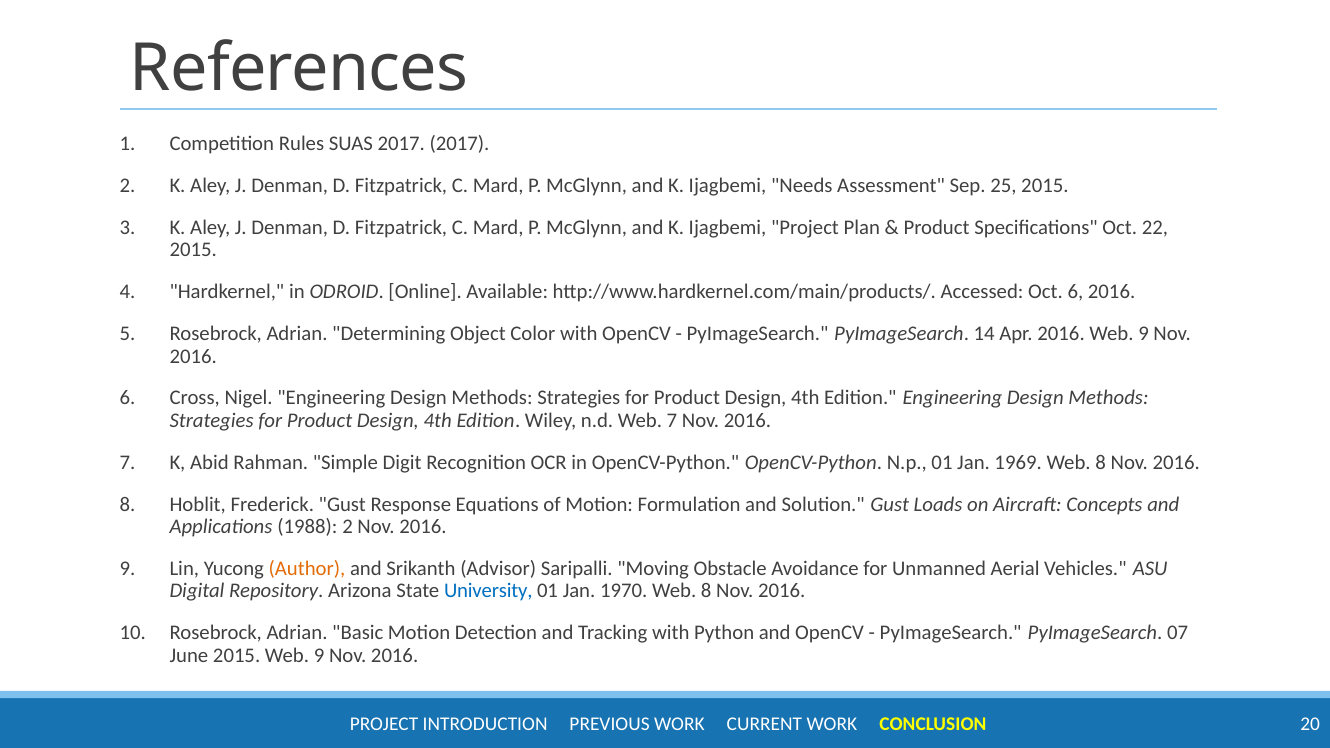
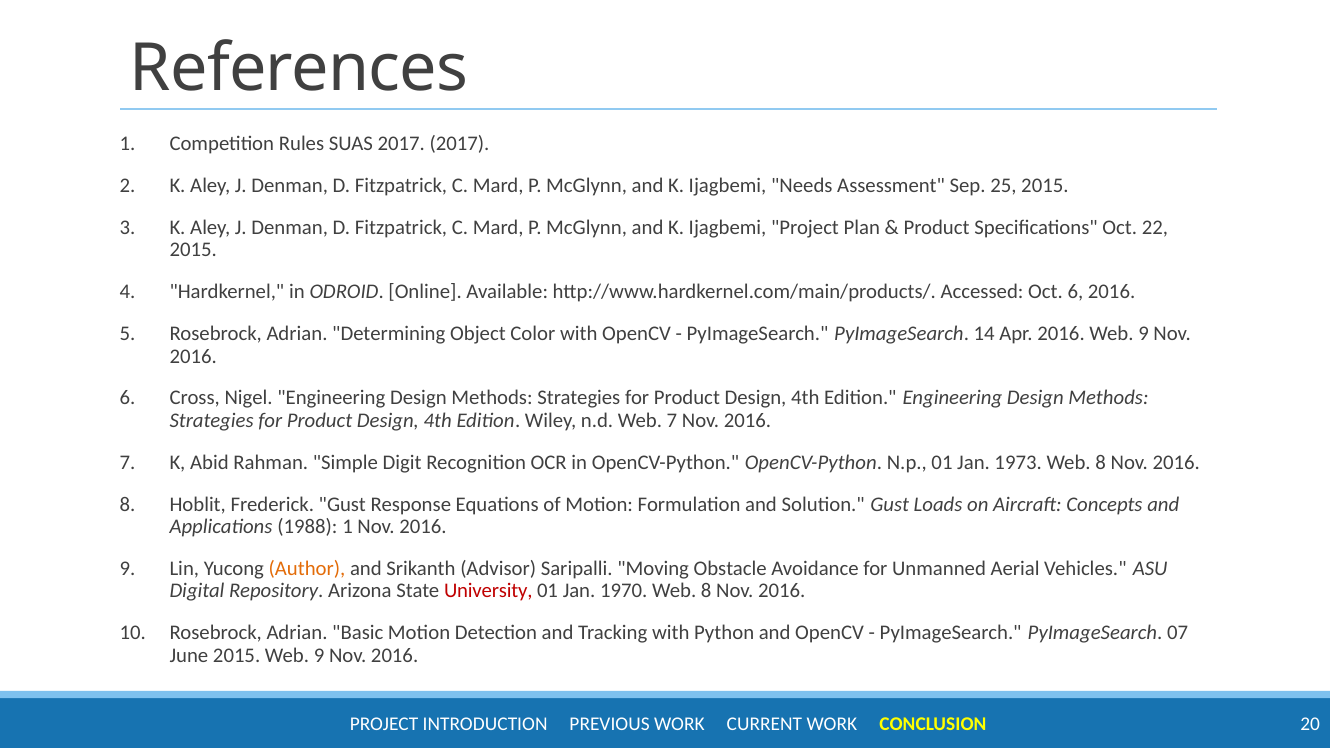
1969: 1969 -> 1973
1988 2: 2 -> 1
University colour: blue -> red
